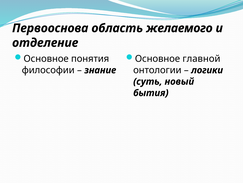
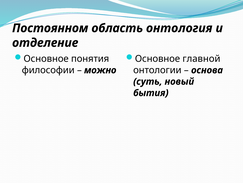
Первооснова: Первооснова -> Постоянном
желаемого: желаемого -> онтология
знание: знание -> можно
логики: логики -> основа
